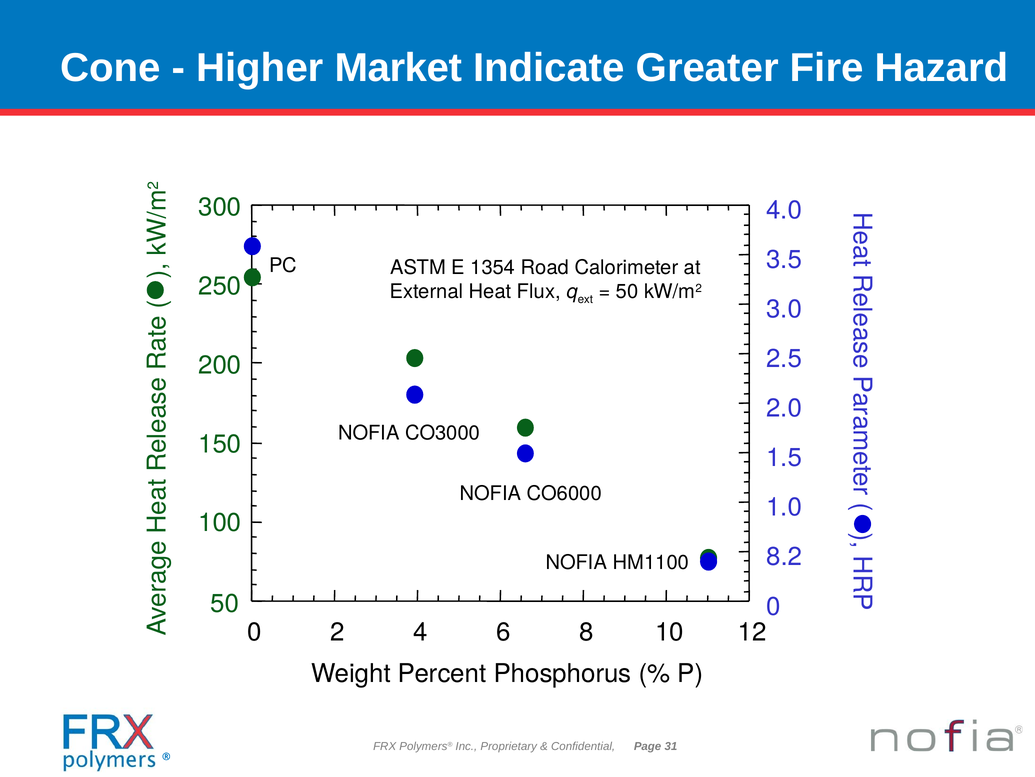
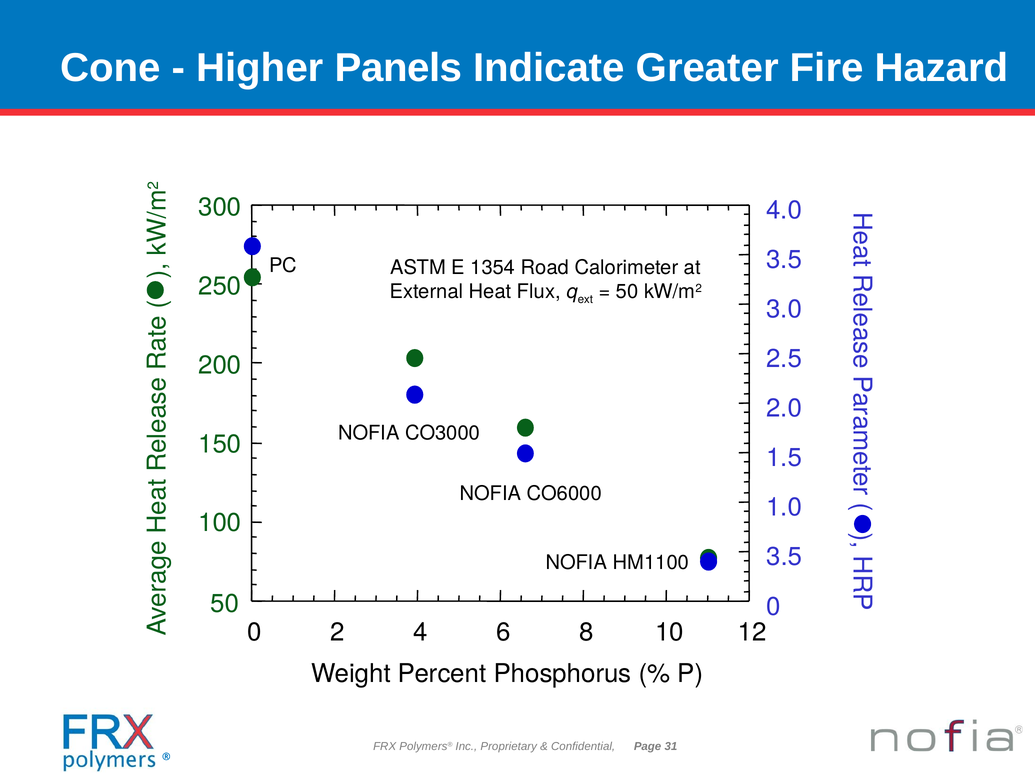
Market: Market -> Panels
8.2 at (784, 556): 8.2 -> 3.5
